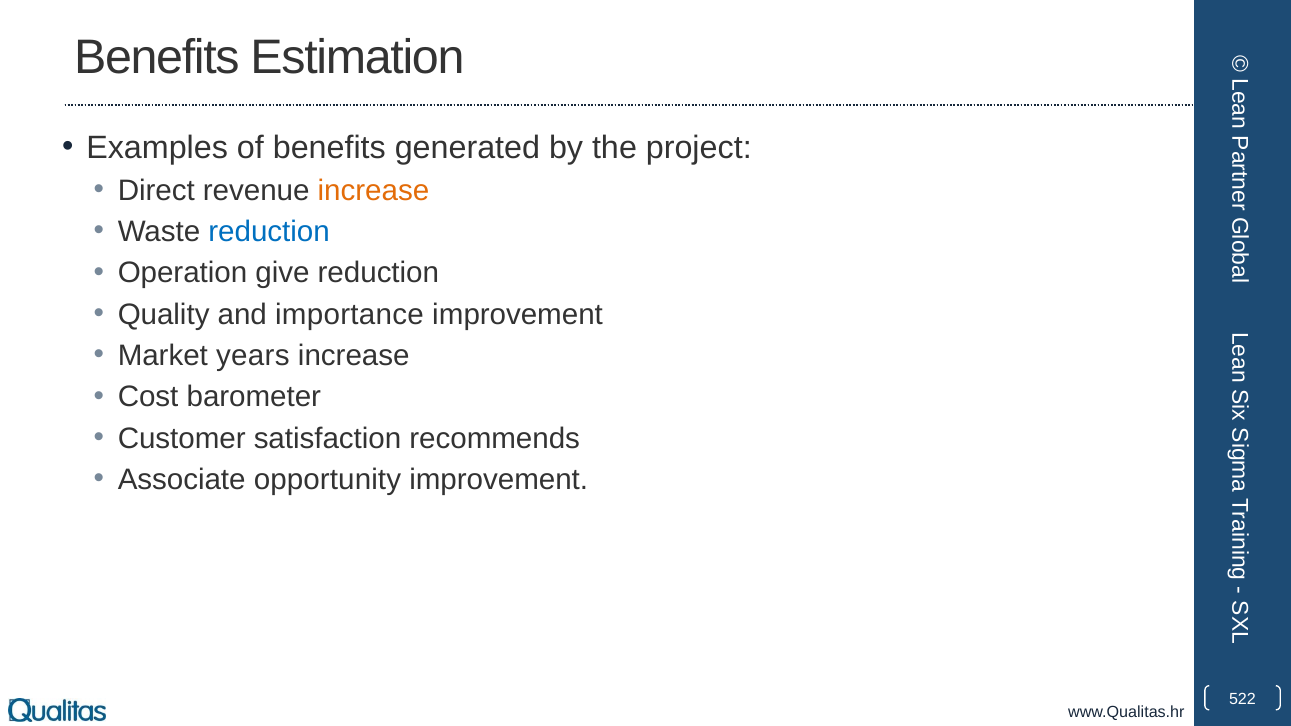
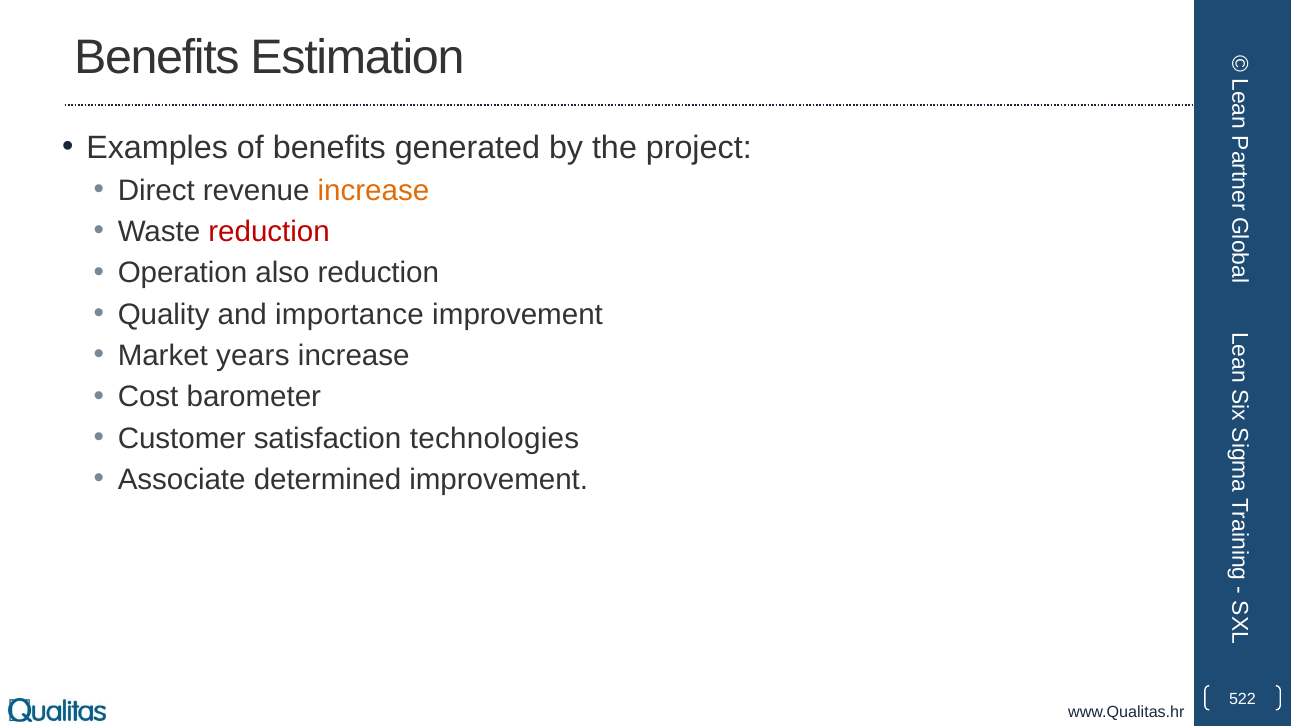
reduction at (269, 232) colour: blue -> red
give: give -> also
recommends: recommends -> technologies
opportunity: opportunity -> determined
